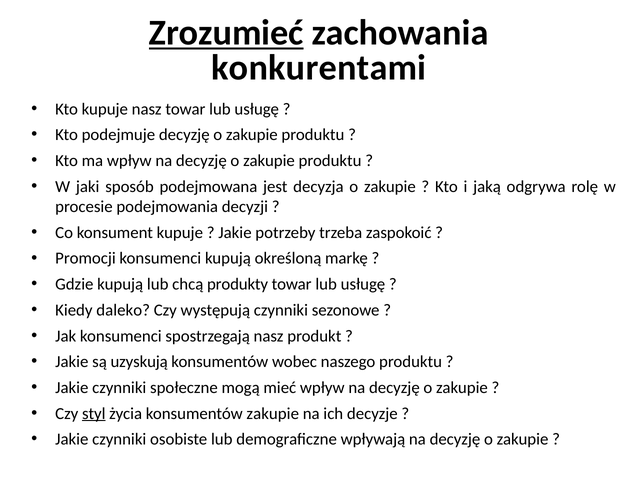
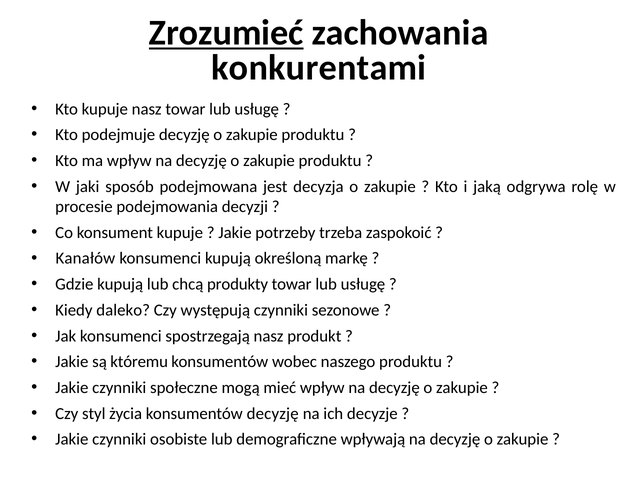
Promocji: Promocji -> Kanałów
uzyskują: uzyskują -> któremu
styl underline: present -> none
konsumentów zakupie: zakupie -> decyzję
